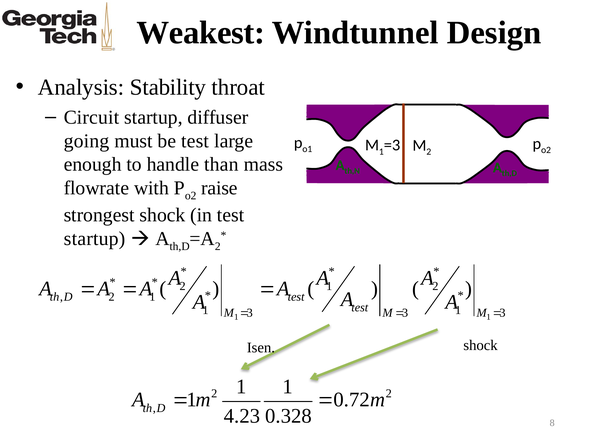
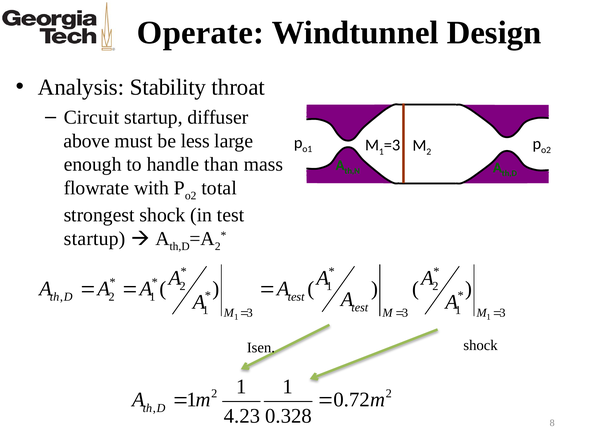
Weakest: Weakest -> Operate
going: going -> above
be test: test -> less
raise: raise -> total
